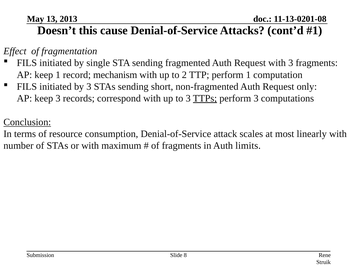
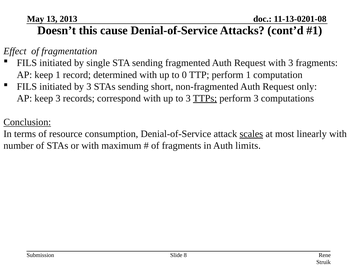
mechanism: mechanism -> determined
2: 2 -> 0
scales underline: none -> present
